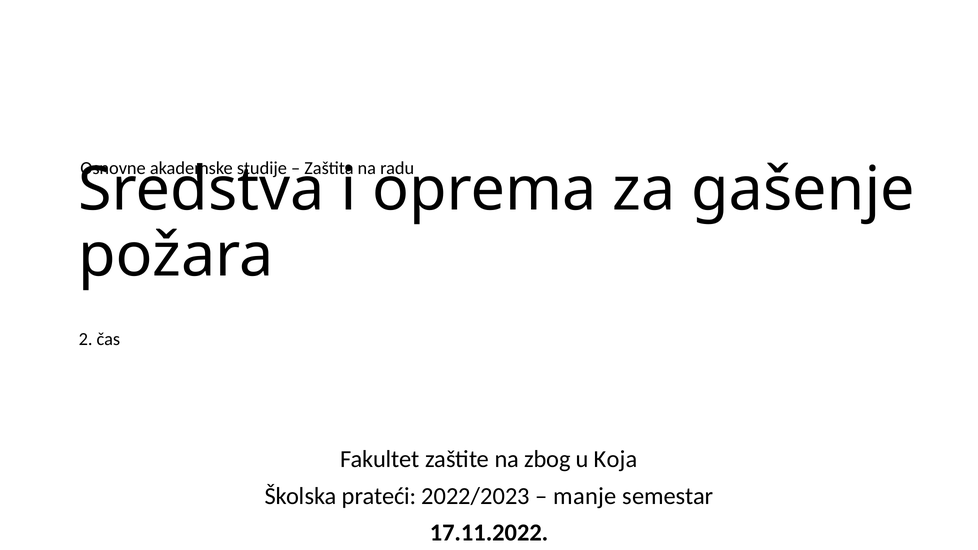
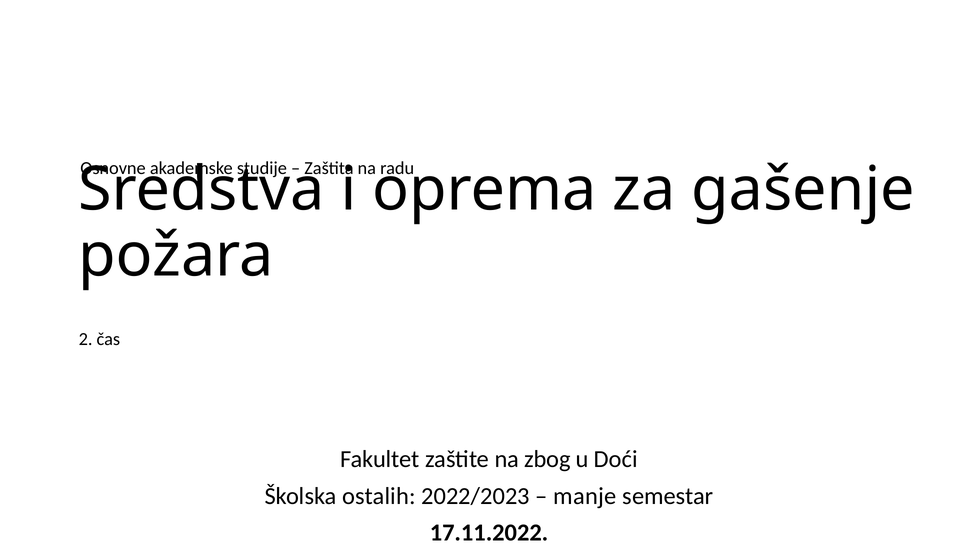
Koja: Koja -> Doći
prateći: prateći -> ostalih
